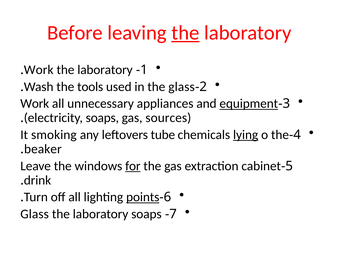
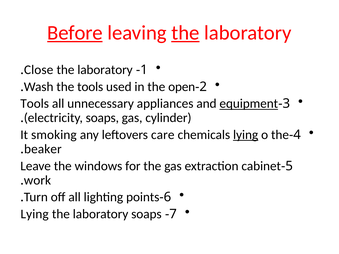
Before underline: none -> present
Work at (39, 70): Work -> Close
the glass: glass -> open
Work at (35, 104): Work -> Tools
sources: sources -> cylinder
tube: tube -> care
for underline: present -> none
drink: drink -> work
points underline: present -> none
Glass at (35, 214): Glass -> Lying
